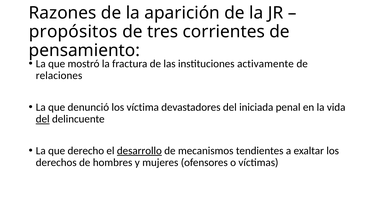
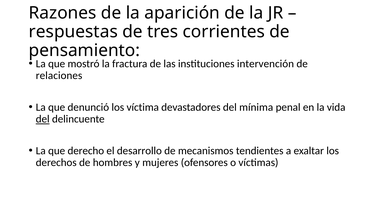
propósitos: propósitos -> respuestas
activamente: activamente -> intervención
iniciada: iniciada -> mínima
desarrollo underline: present -> none
